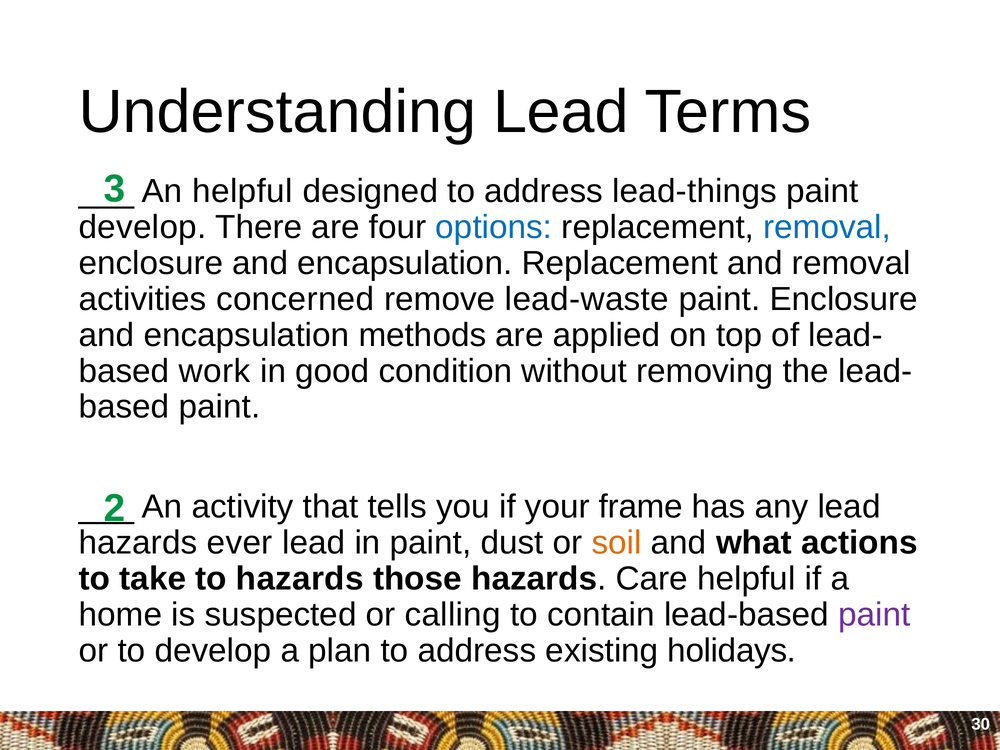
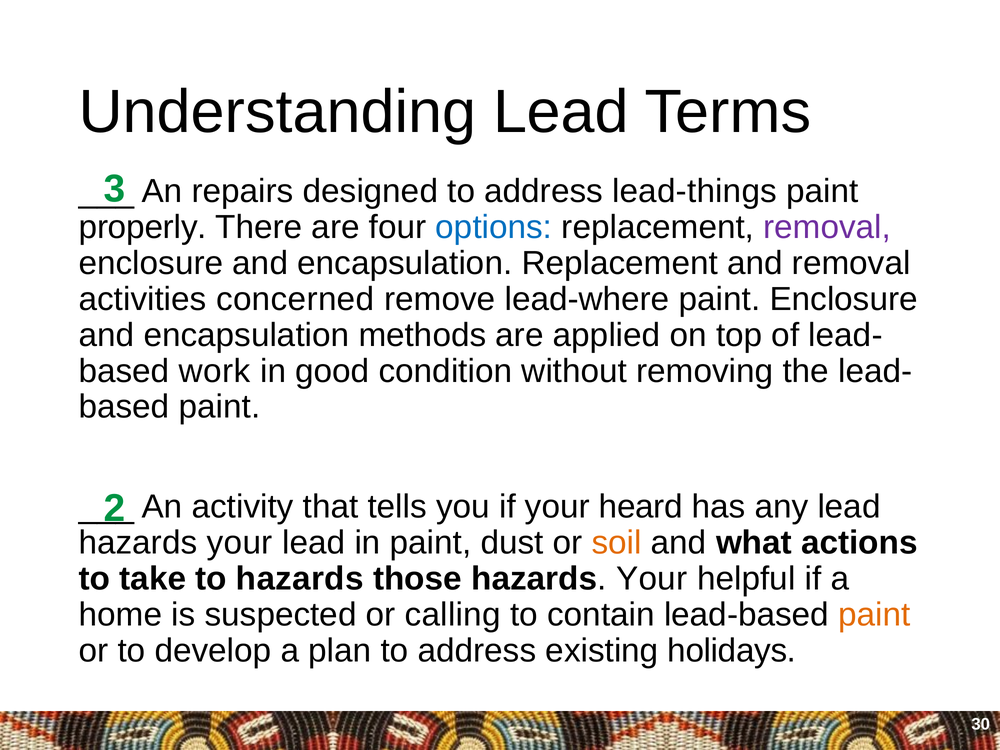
An helpful: helpful -> repairs
develop at (143, 227): develop -> properly
removal at (827, 227) colour: blue -> purple
lead-waste: lead-waste -> lead-where
frame: frame -> heard
ever at (240, 543): ever -> your
those hazards Care: Care -> Your
paint at (874, 615) colour: purple -> orange
